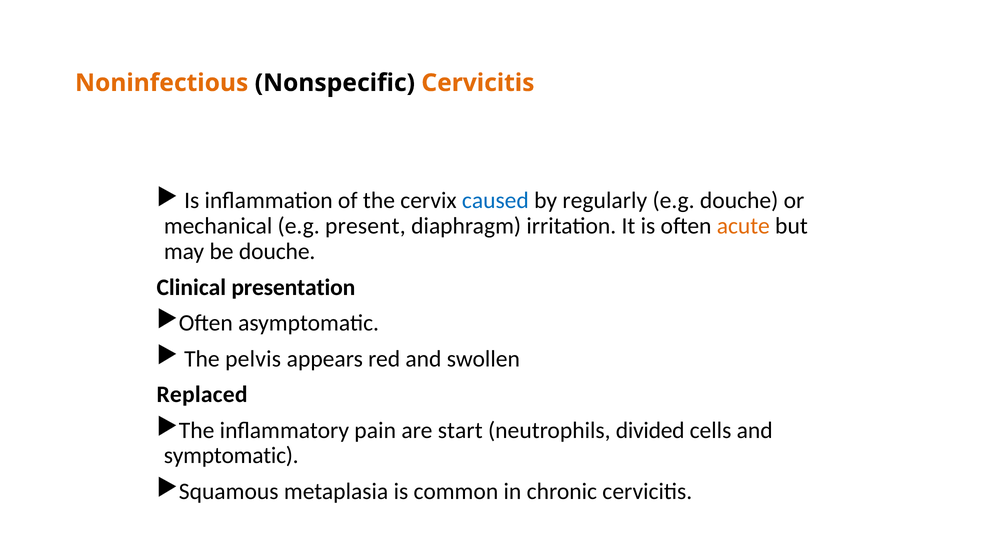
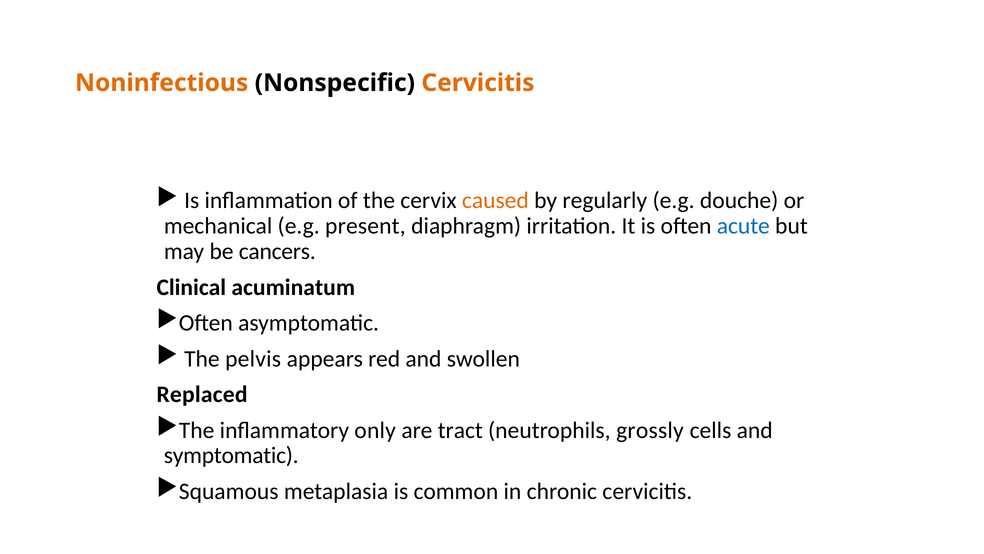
caused colour: blue -> orange
acute colour: orange -> blue
be douche: douche -> cancers
presentation: presentation -> acuminatum
pain: pain -> only
start: start -> tract
divided: divided -> grossly
